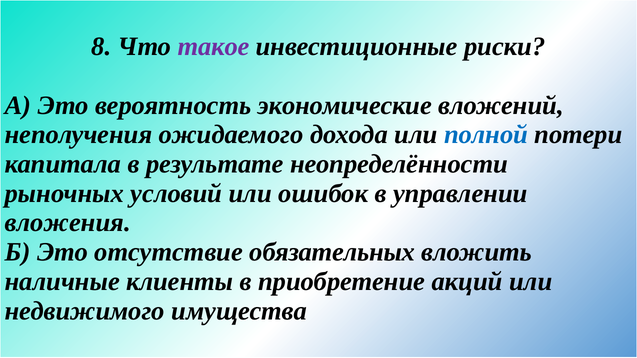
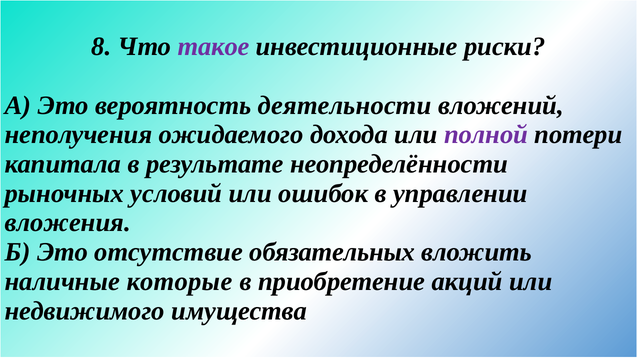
экономические: экономические -> деятельности
полной colour: blue -> purple
клиенты: клиенты -> которые
